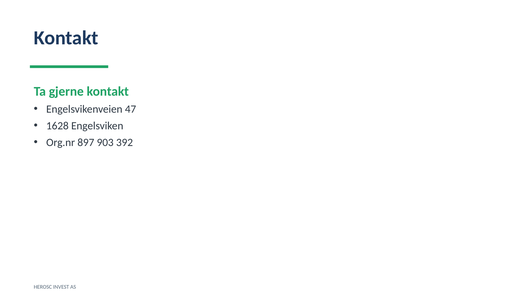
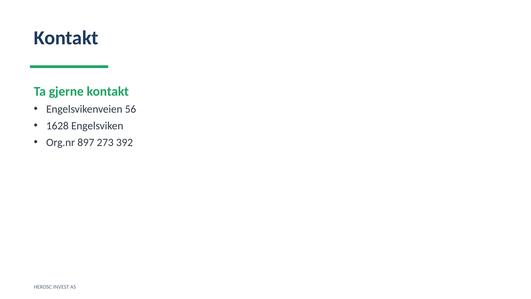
47: 47 -> 56
903: 903 -> 273
